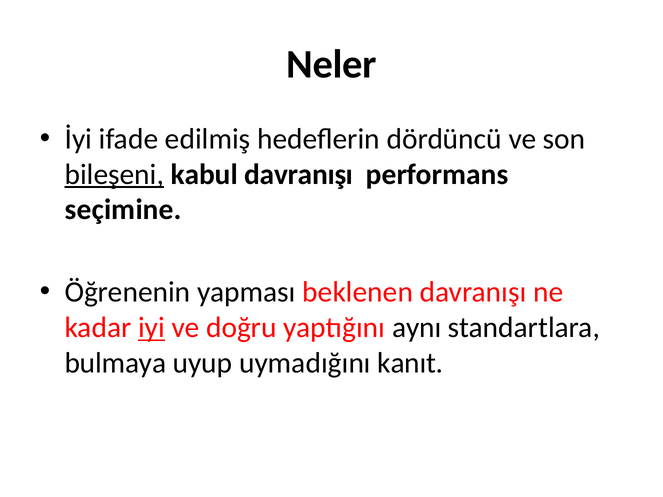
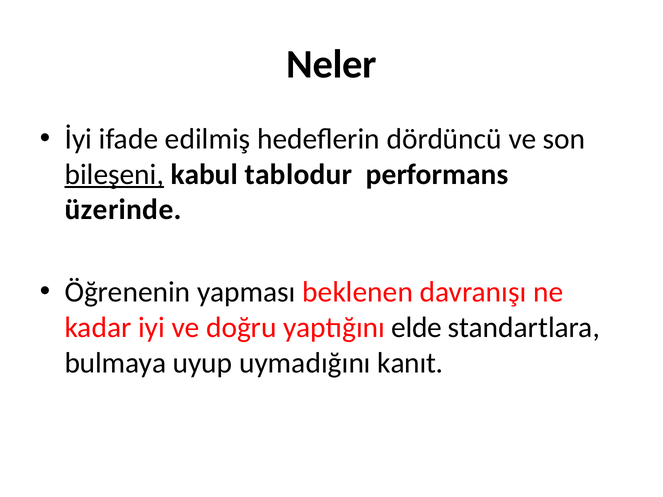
kabul davranışı: davranışı -> tablodur
seçimine: seçimine -> üzerinde
iyi underline: present -> none
aynı: aynı -> elde
